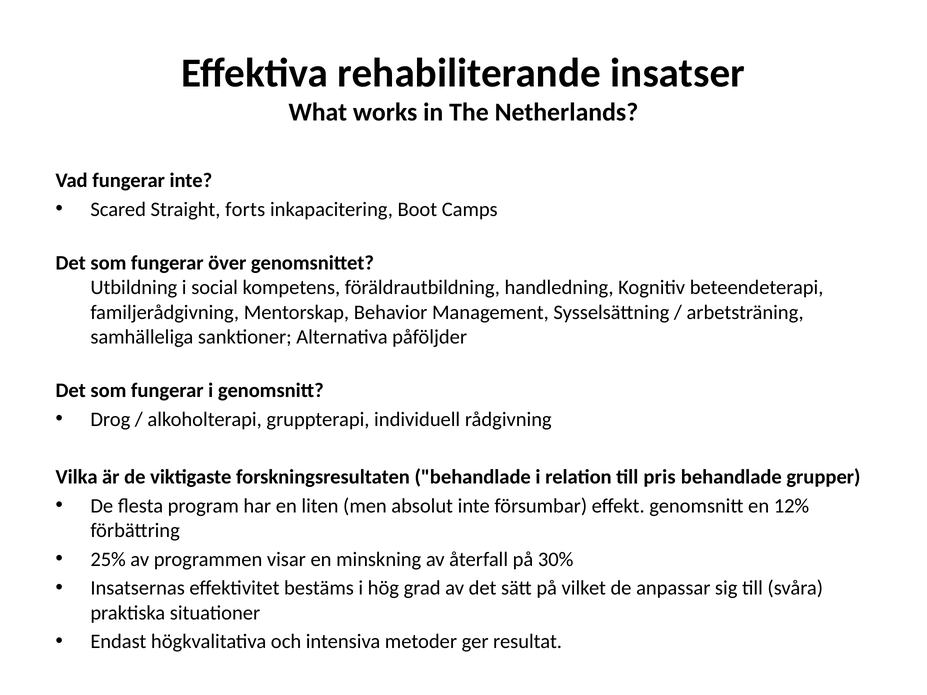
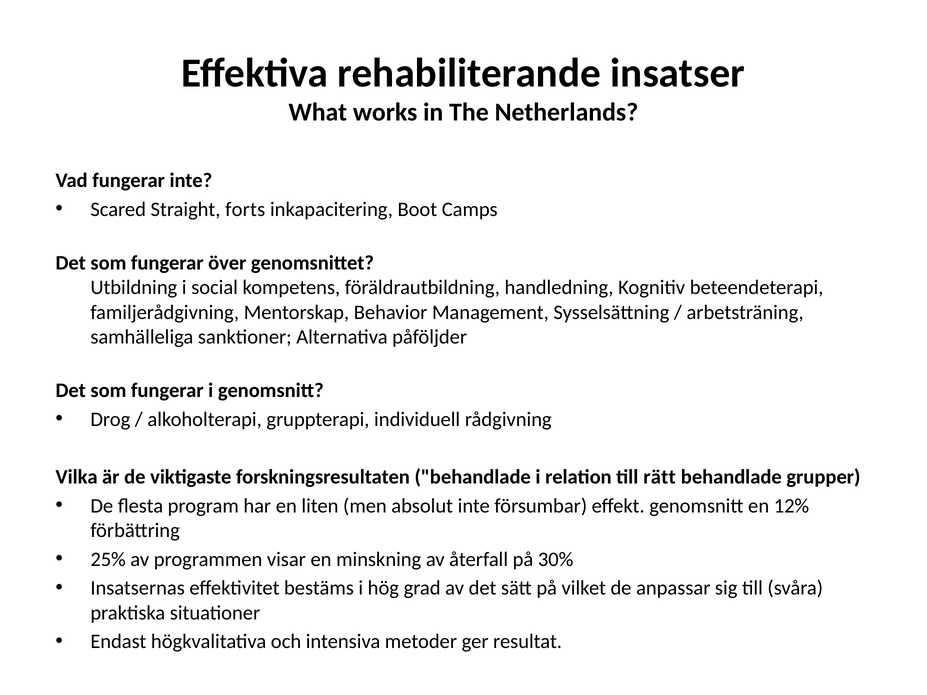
pris: pris -> rätt
